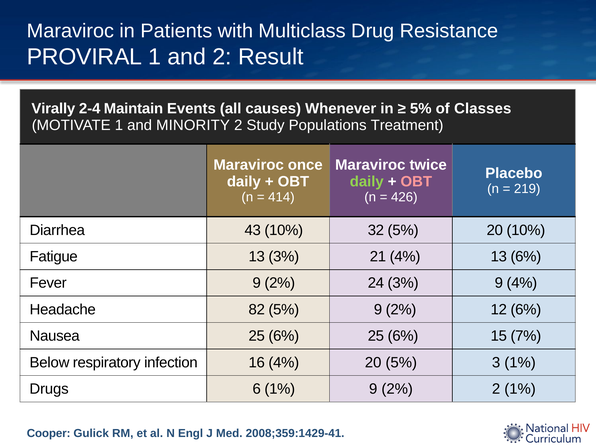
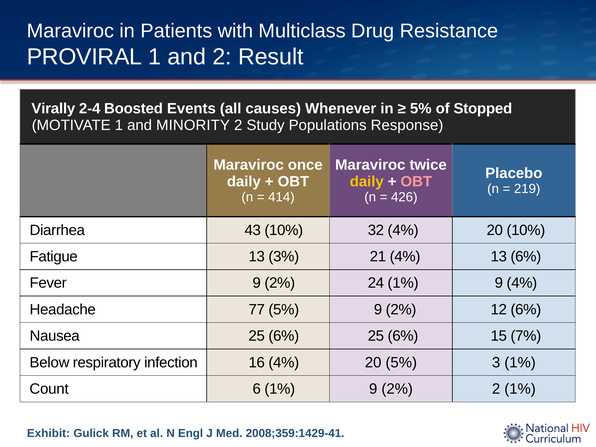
Maintain: Maintain -> Boosted
Classes: Classes -> Stopped
Treatment: Treatment -> Response
daily at (367, 182) colour: light green -> yellow
32 5%: 5% -> 4%
24 3%: 3% -> 1%
82: 82 -> 77
Drugs: Drugs -> Count
Cooper: Cooper -> Exhibit
